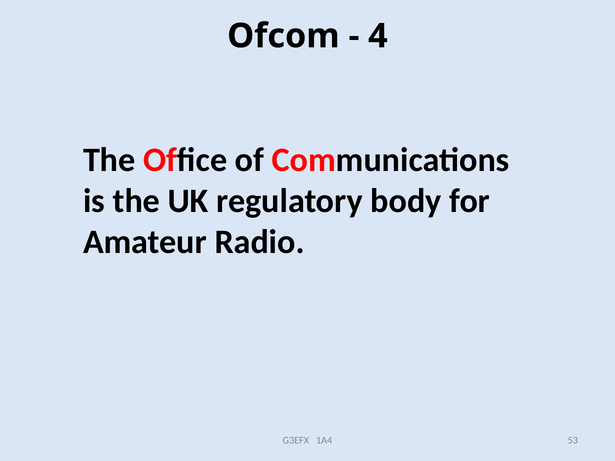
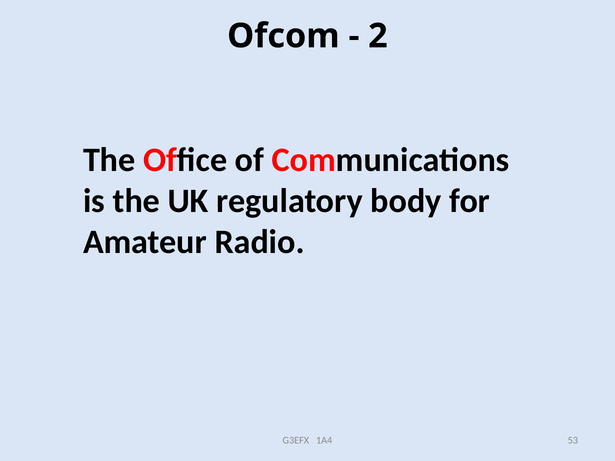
4: 4 -> 2
